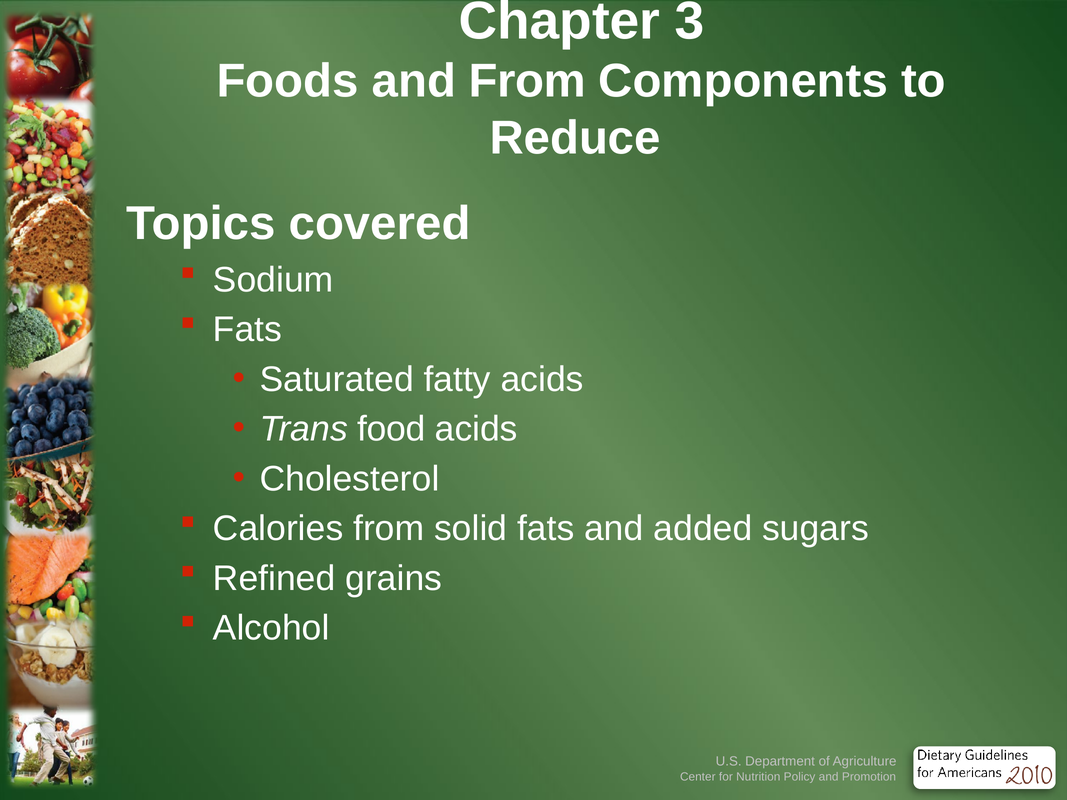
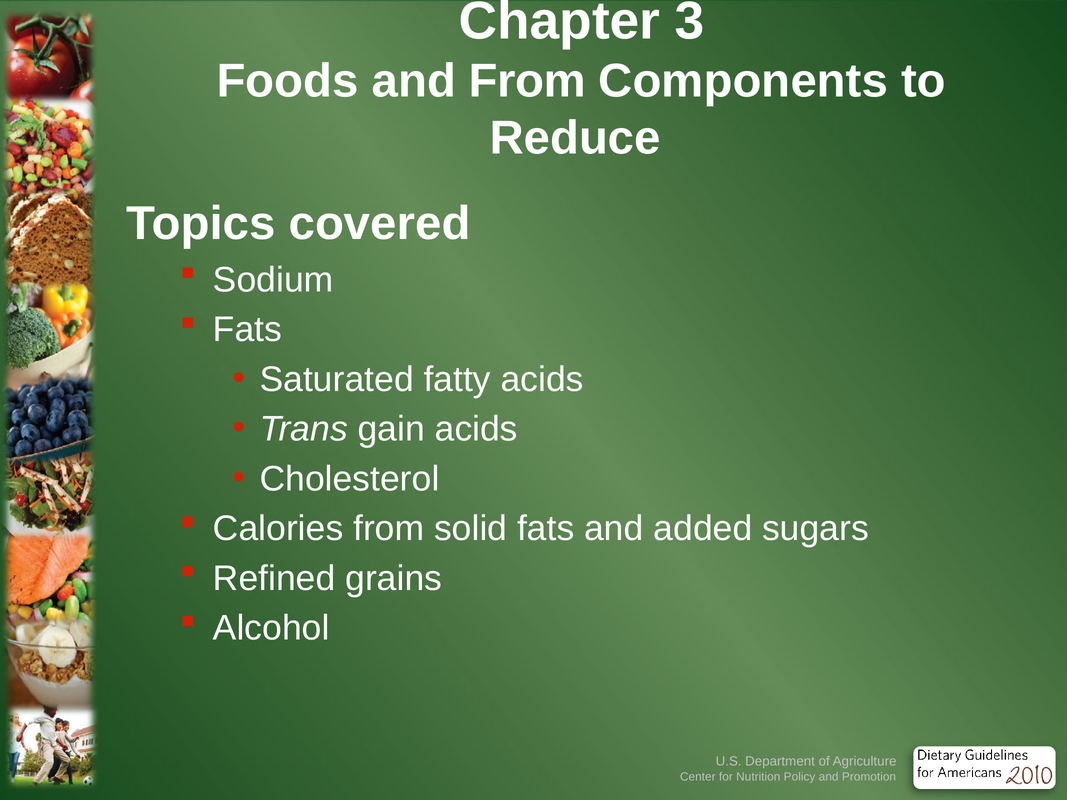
food: food -> gain
